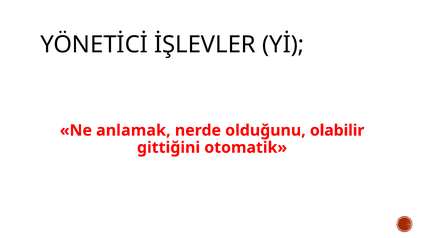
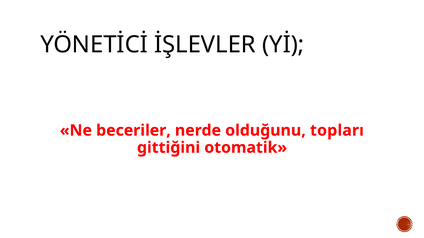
anlamak: anlamak -> beceriler
olabilir: olabilir -> topları
